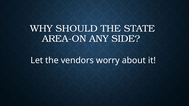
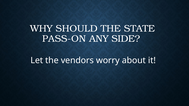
AREA-ON: AREA-ON -> PASS-ON
